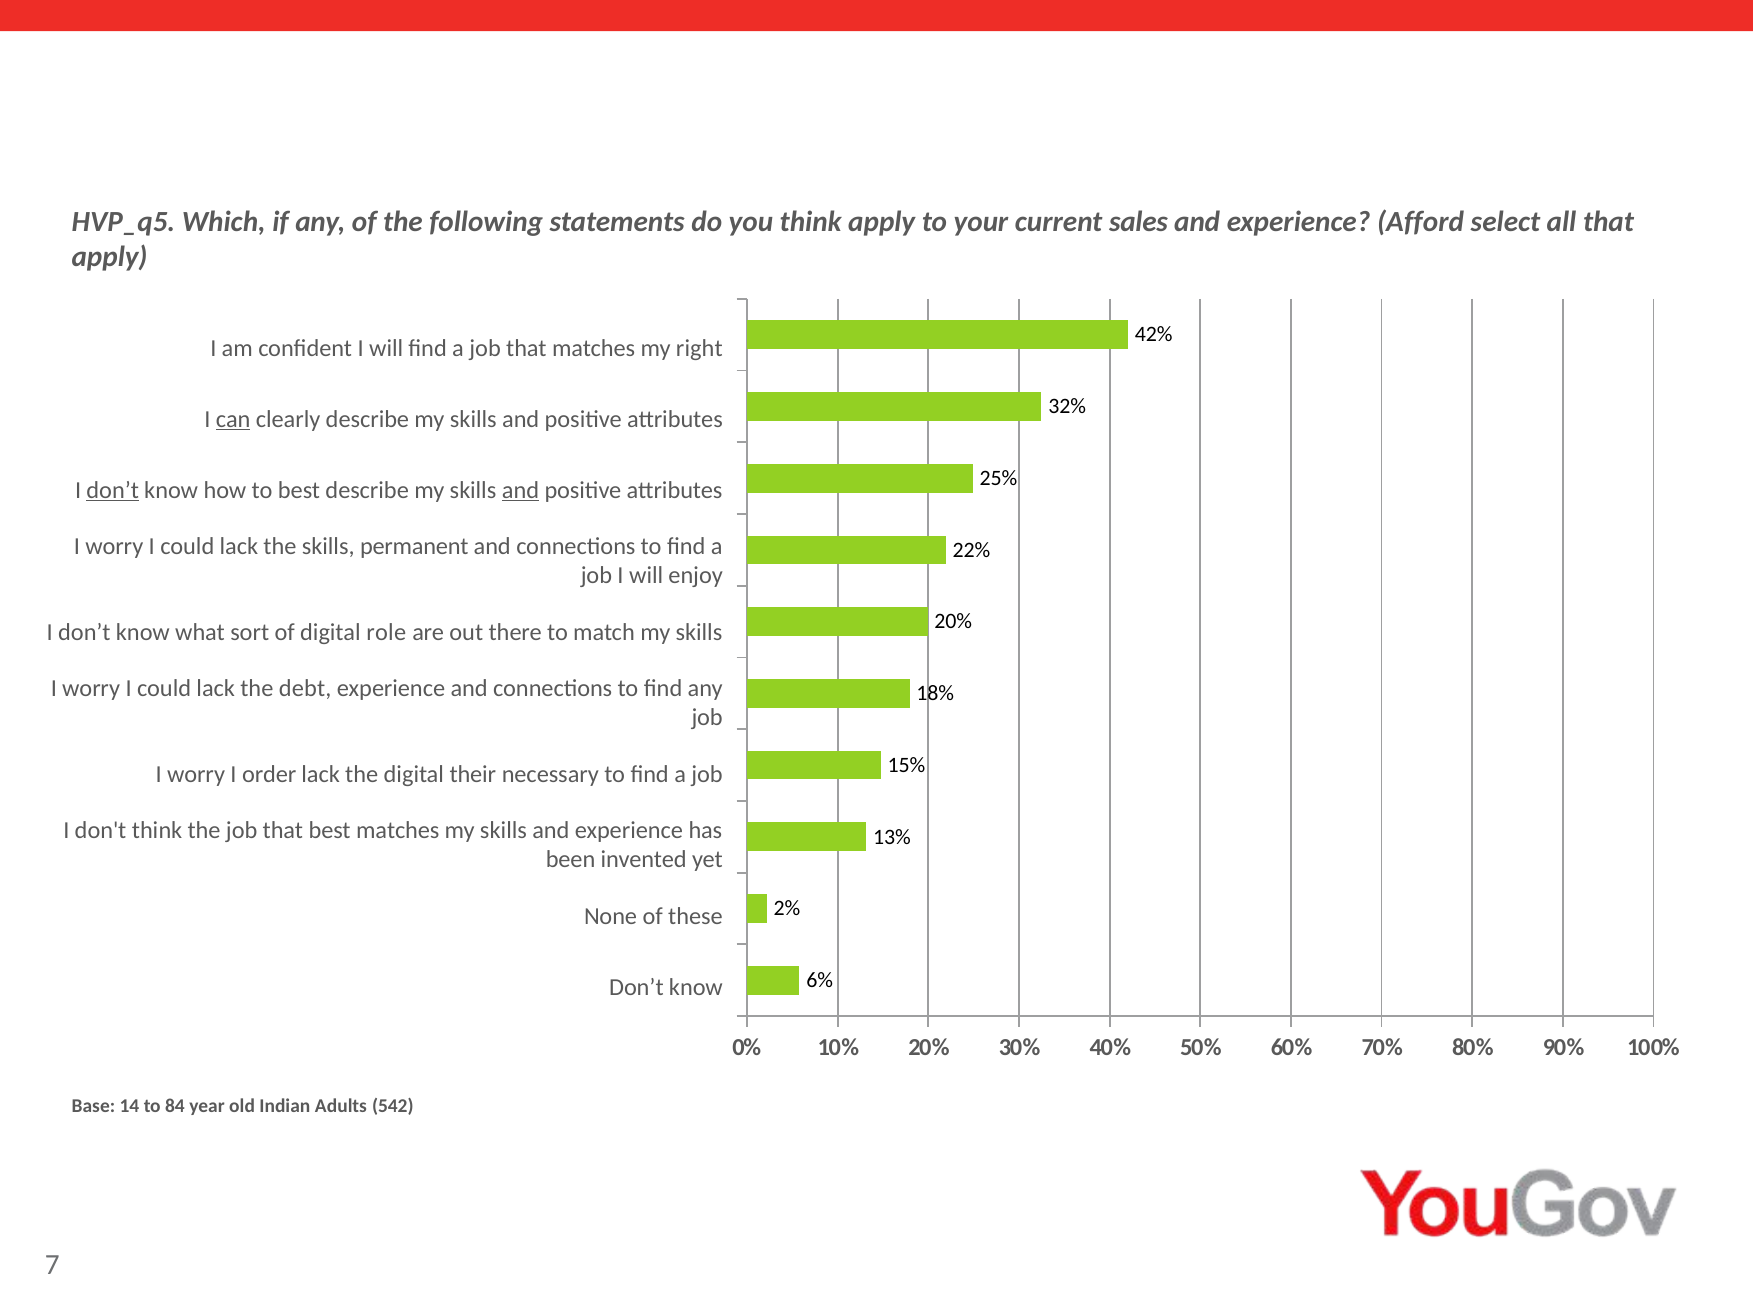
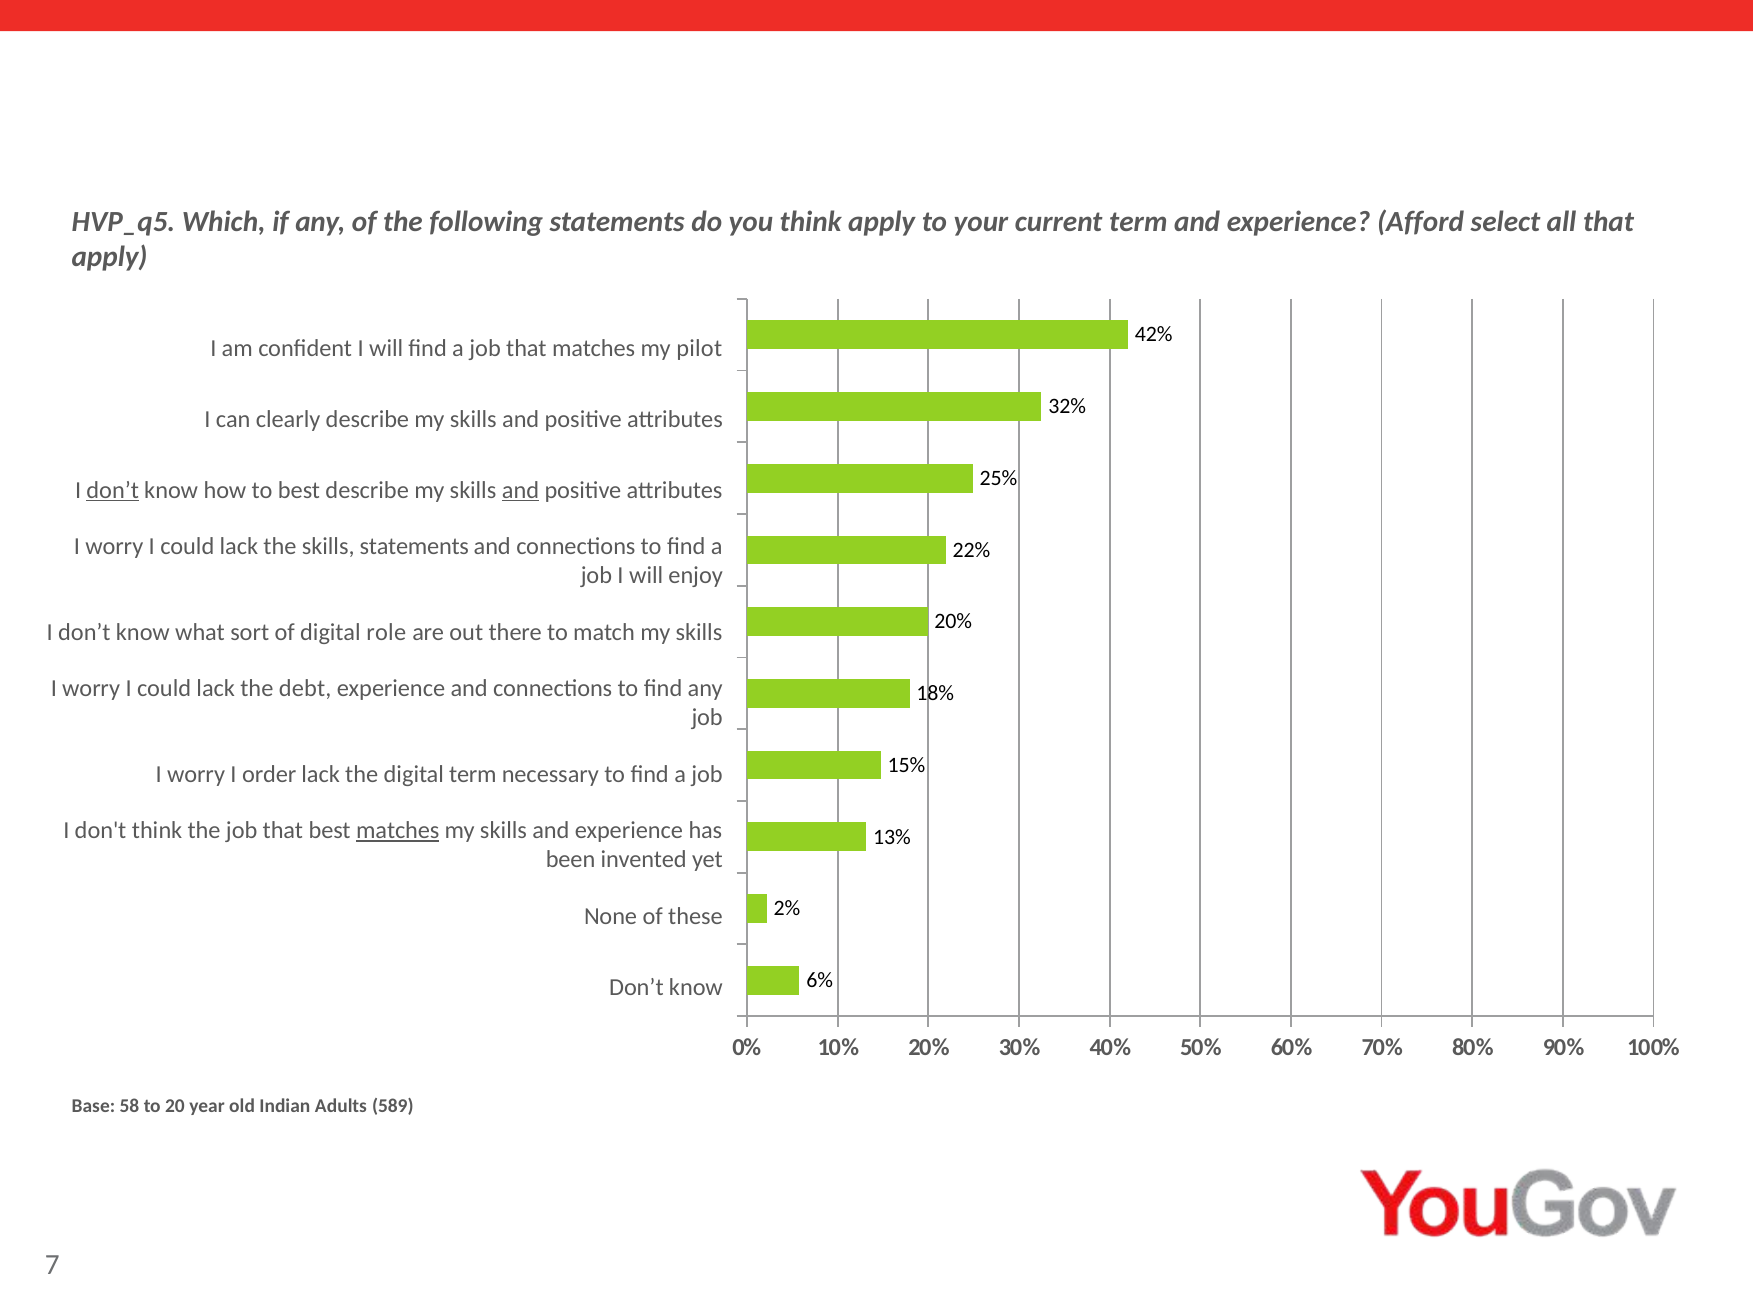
current sales: sales -> term
right: right -> pilot
can underline: present -> none
skills permanent: permanent -> statements
digital their: their -> term
matches at (398, 830) underline: none -> present
14: 14 -> 58
84: 84 -> 20
542: 542 -> 589
